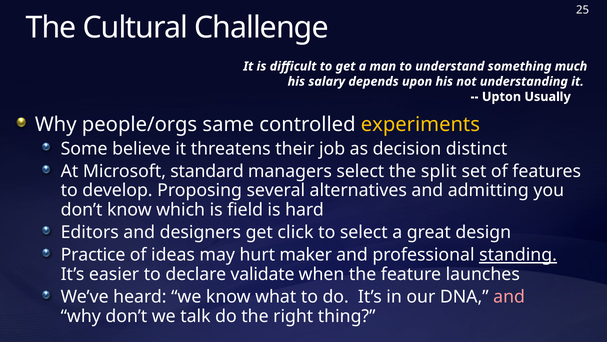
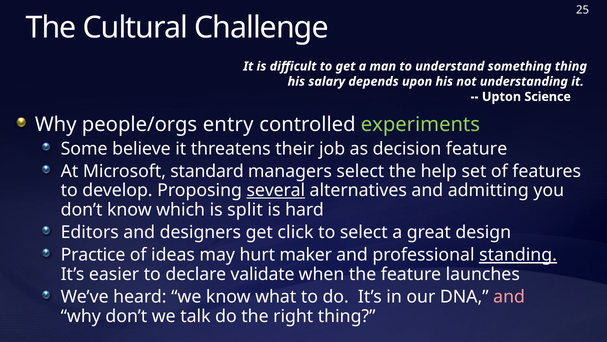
something much: much -> thing
Usually: Usually -> Science
same: same -> entry
experiments colour: yellow -> light green
decision distinct: distinct -> feature
split: split -> help
several underline: none -> present
field: field -> split
